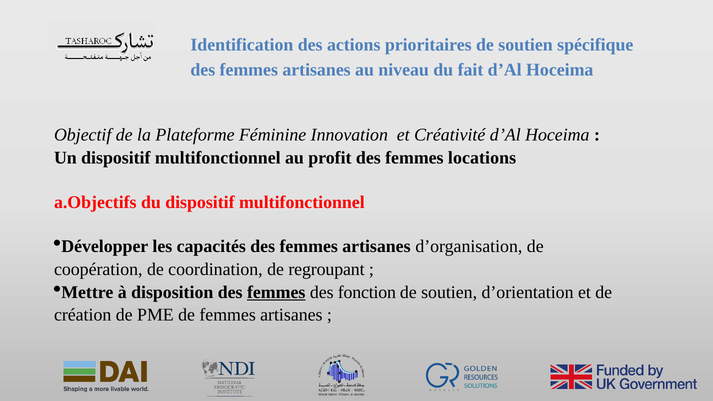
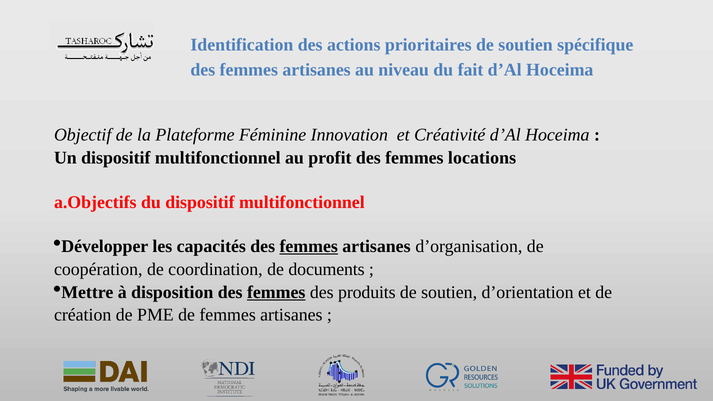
femmes at (309, 246) underline: none -> present
regroupant: regroupant -> documents
fonction: fonction -> produits
